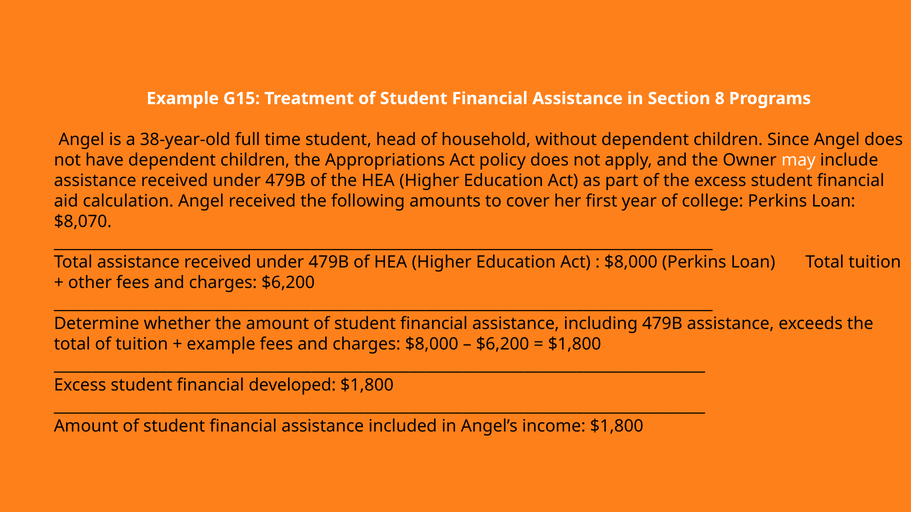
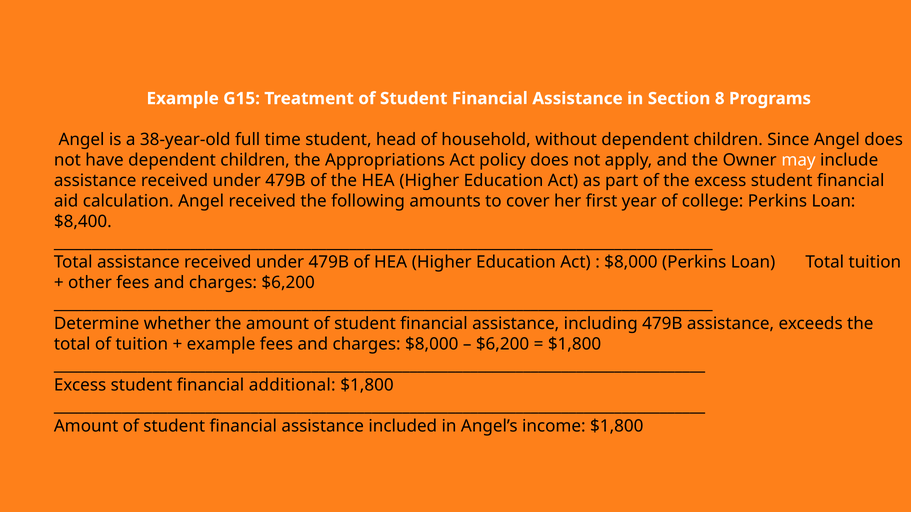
$8,070: $8,070 -> $8,400
developed: developed -> additional
